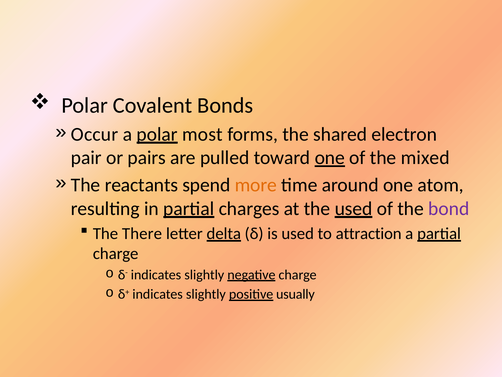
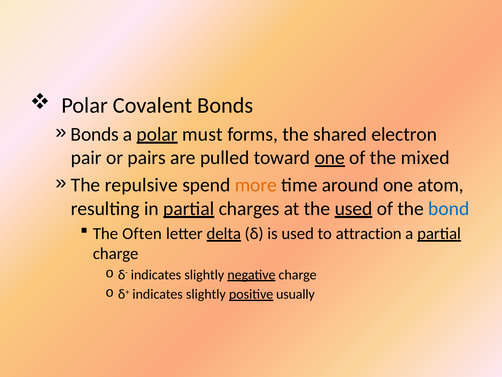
Occur at (95, 134): Occur -> Bonds
most: most -> must
reactants: reactants -> repulsive
bond colour: purple -> blue
There: There -> Often
